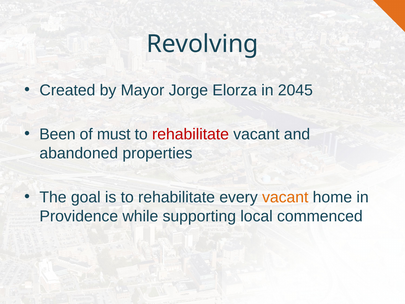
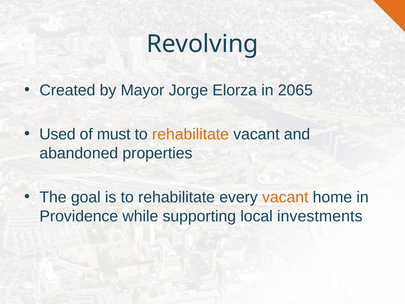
2045: 2045 -> 2065
Been: Been -> Used
rehabilitate at (191, 134) colour: red -> orange
commenced: commenced -> investments
